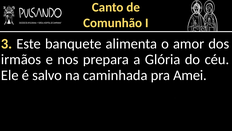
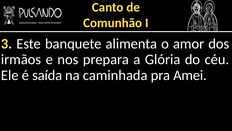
salvo: salvo -> saída
